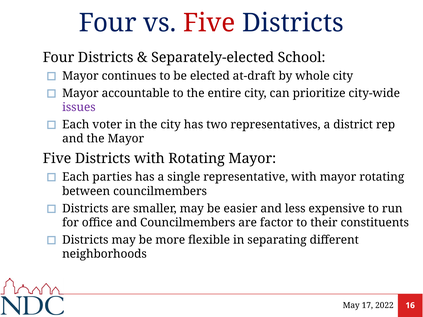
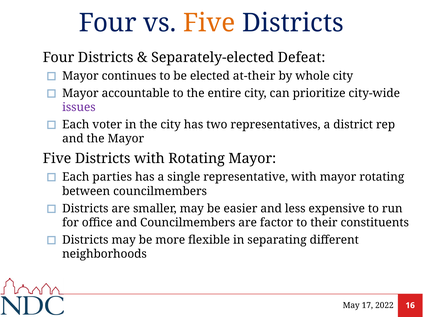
Five at (209, 23) colour: red -> orange
School: School -> Defeat
at-draft: at-draft -> at-their
